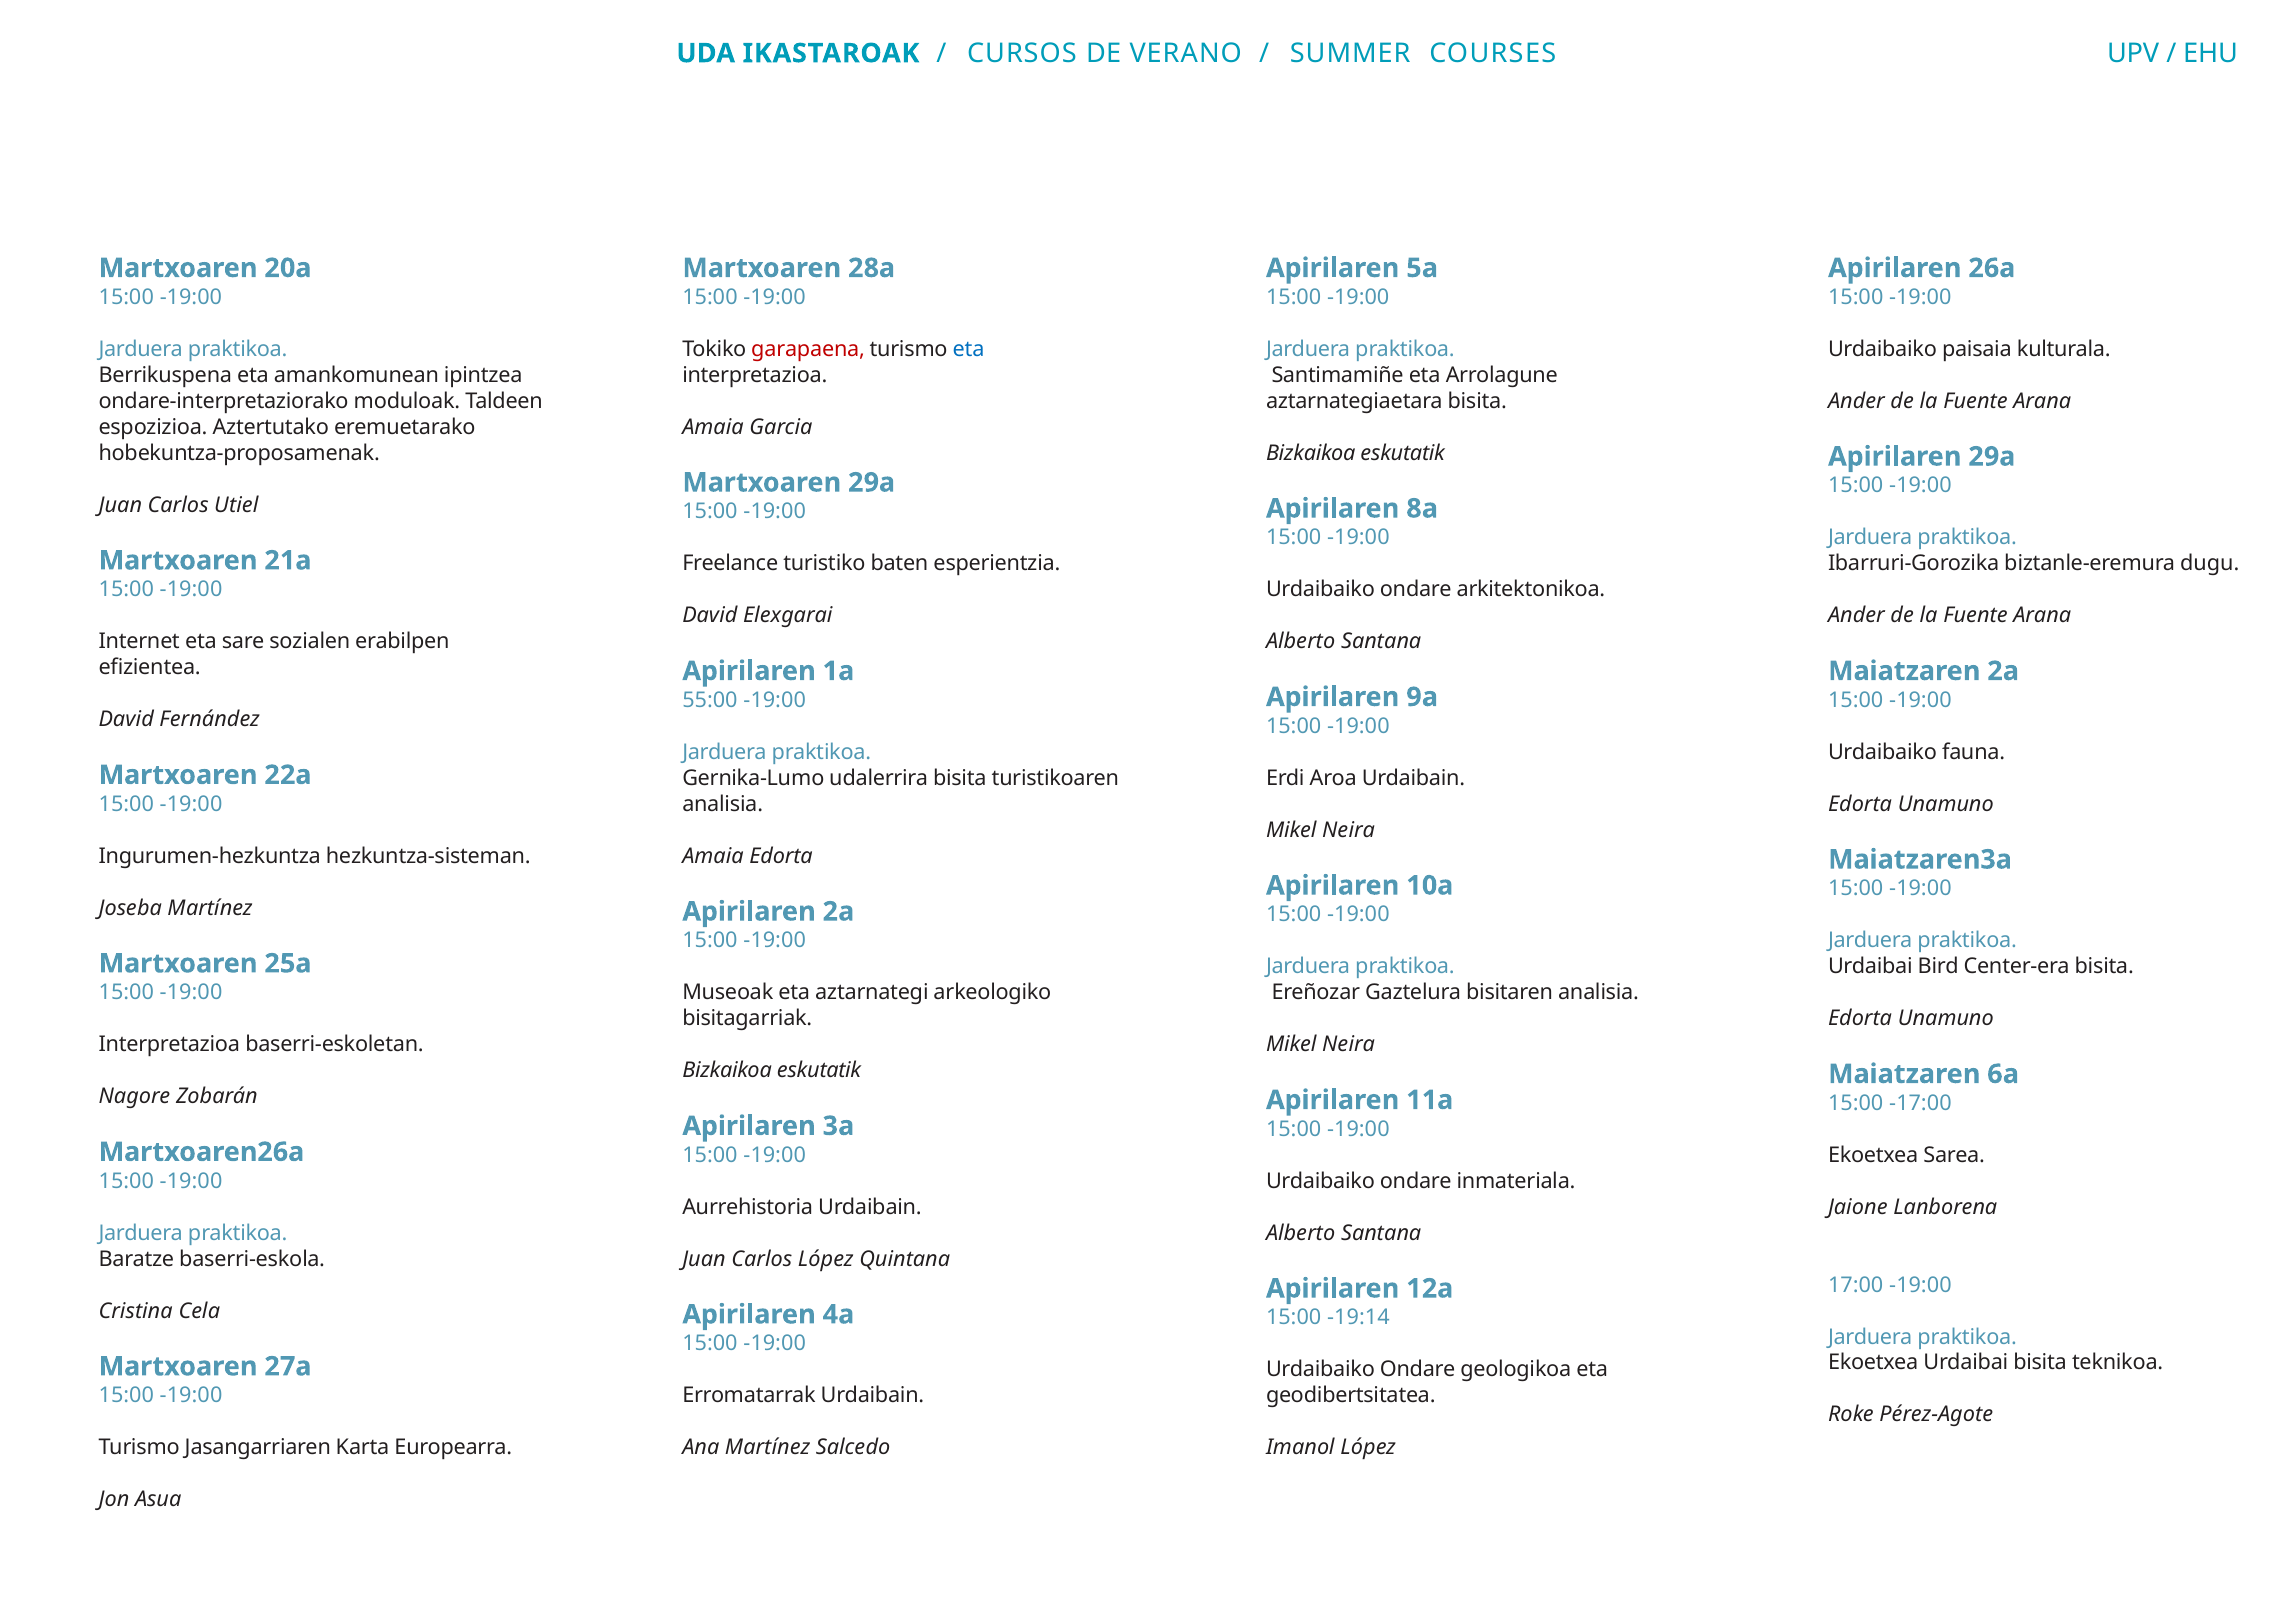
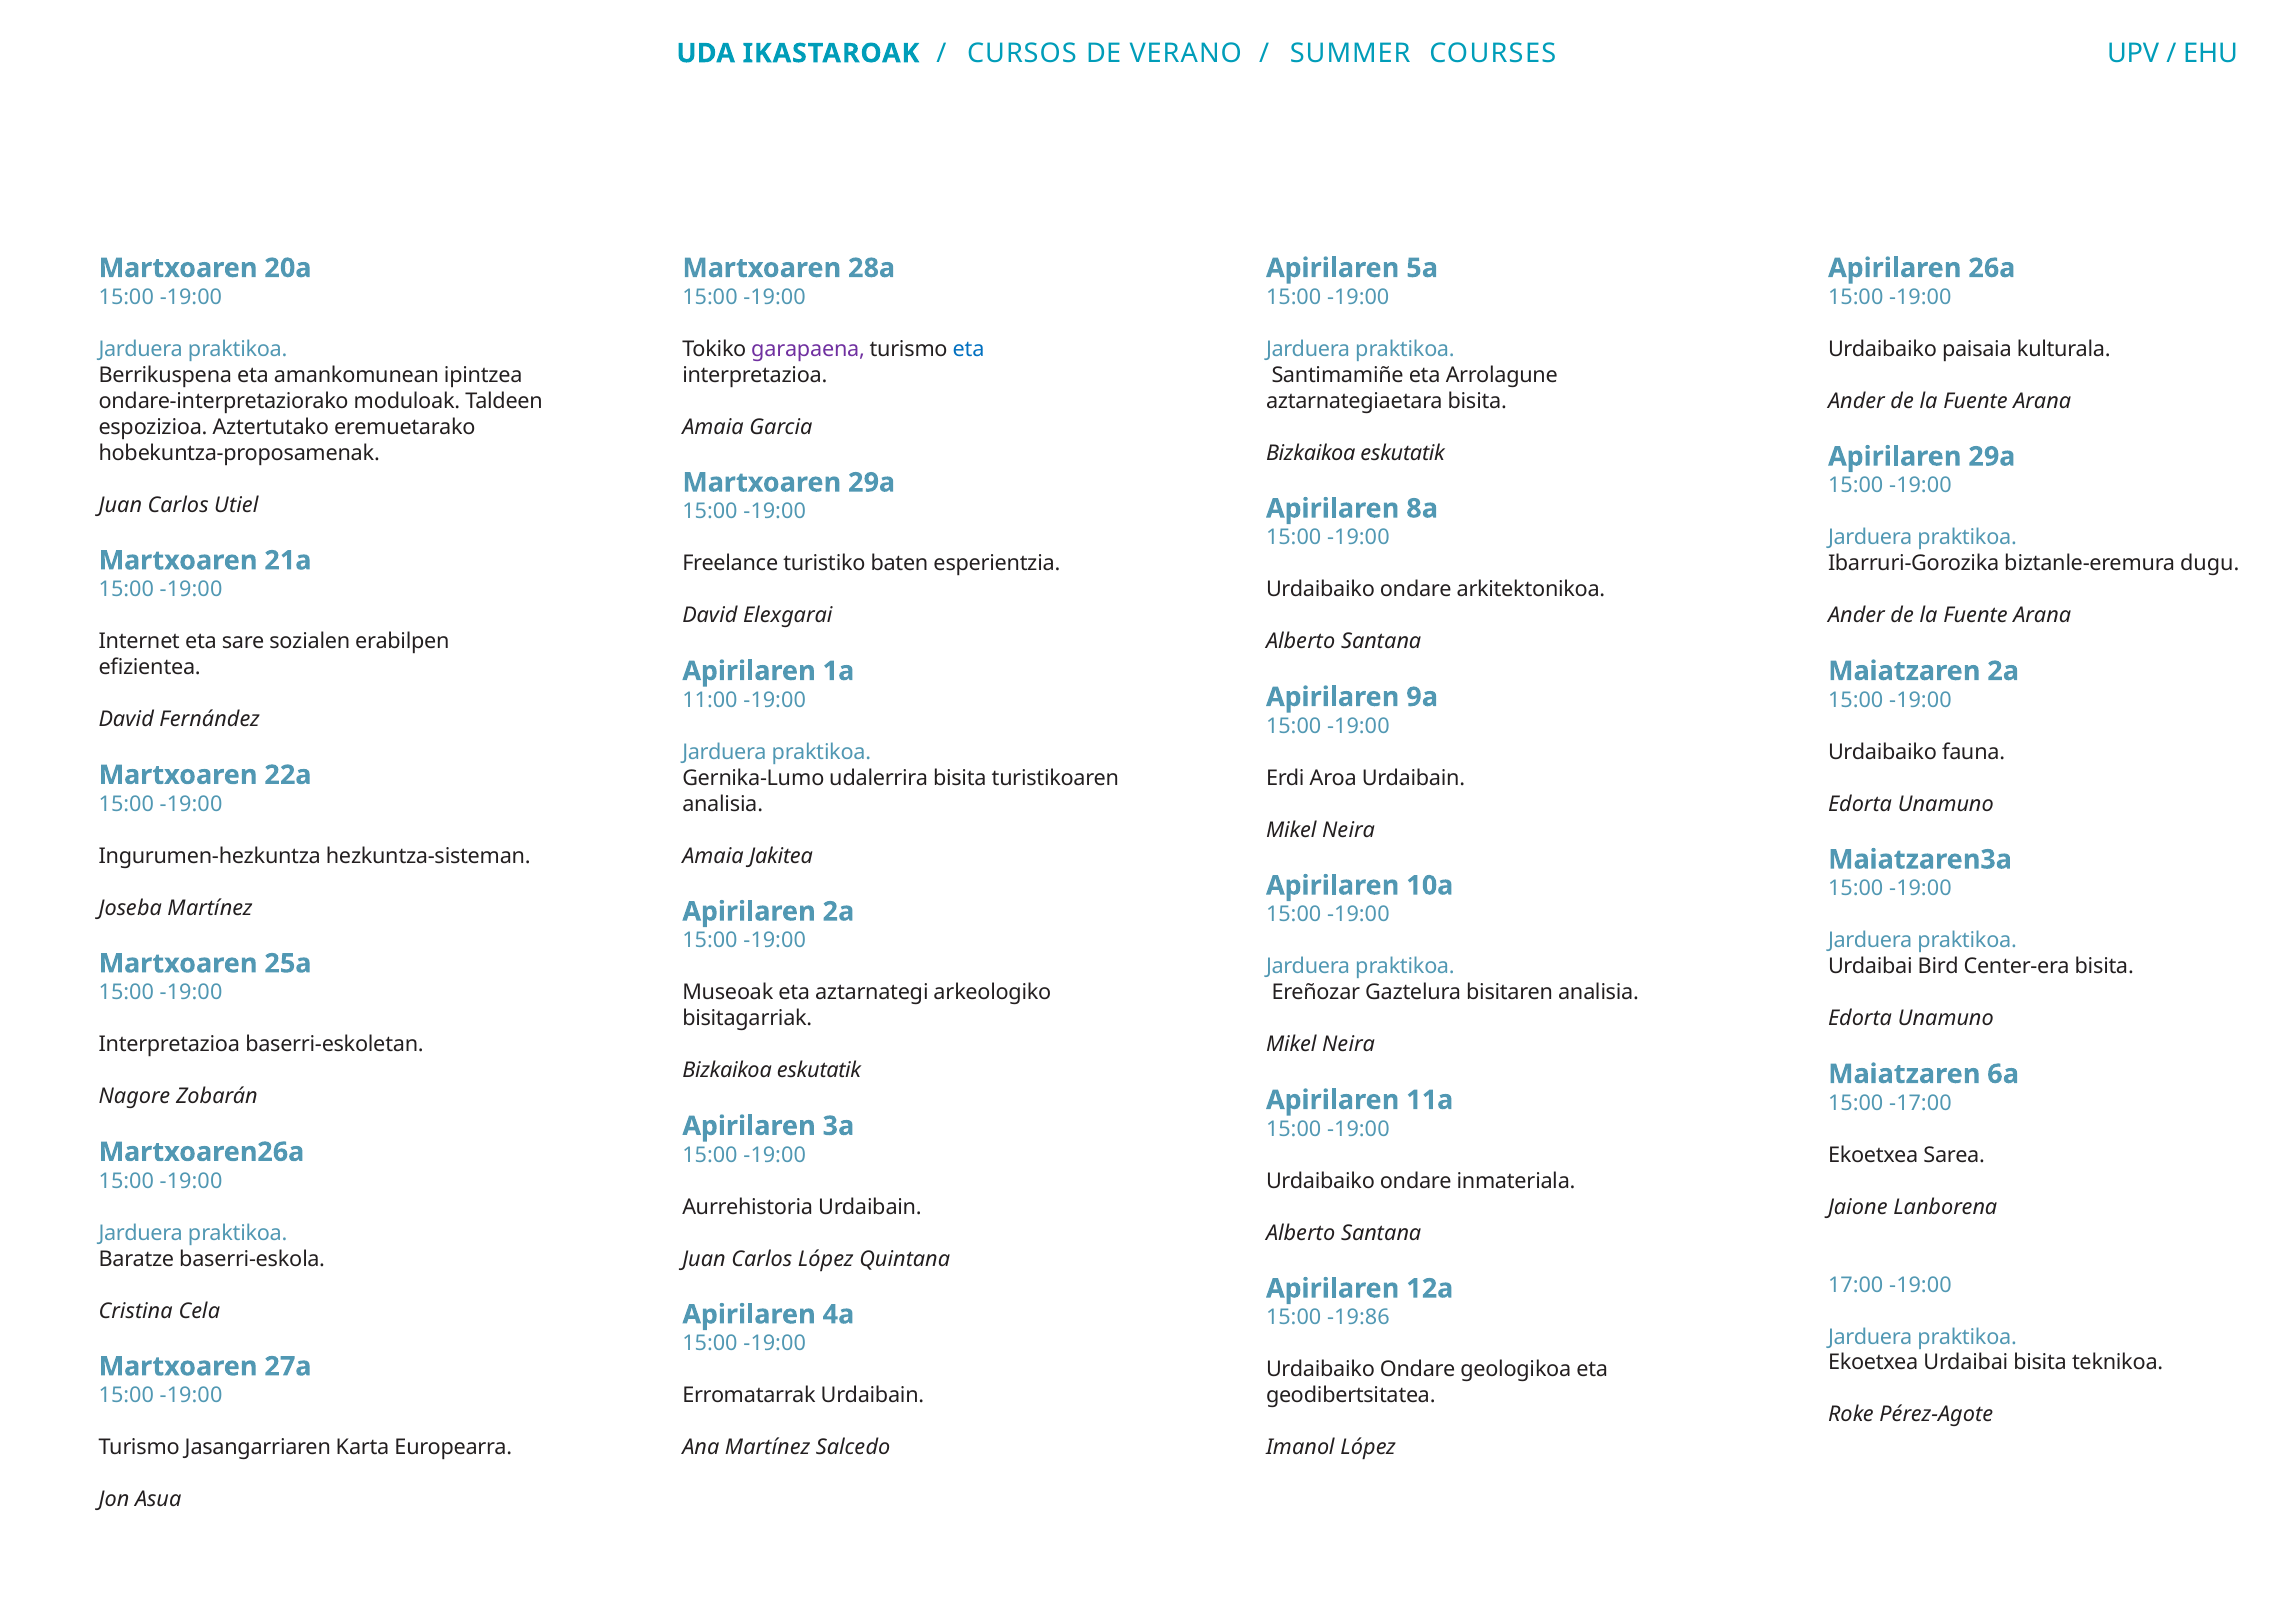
garapaena colour: red -> purple
55:00: 55:00 -> 11:00
Amaia Edorta: Edorta -> Jakitea
-19:14: -19:14 -> -19:86
